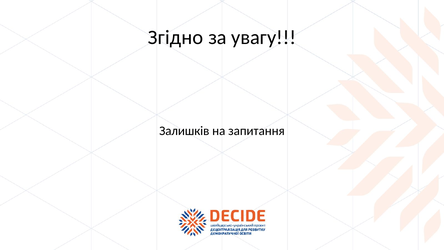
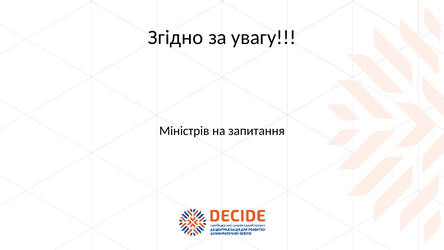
Залишків: Залишків -> Міністрів
